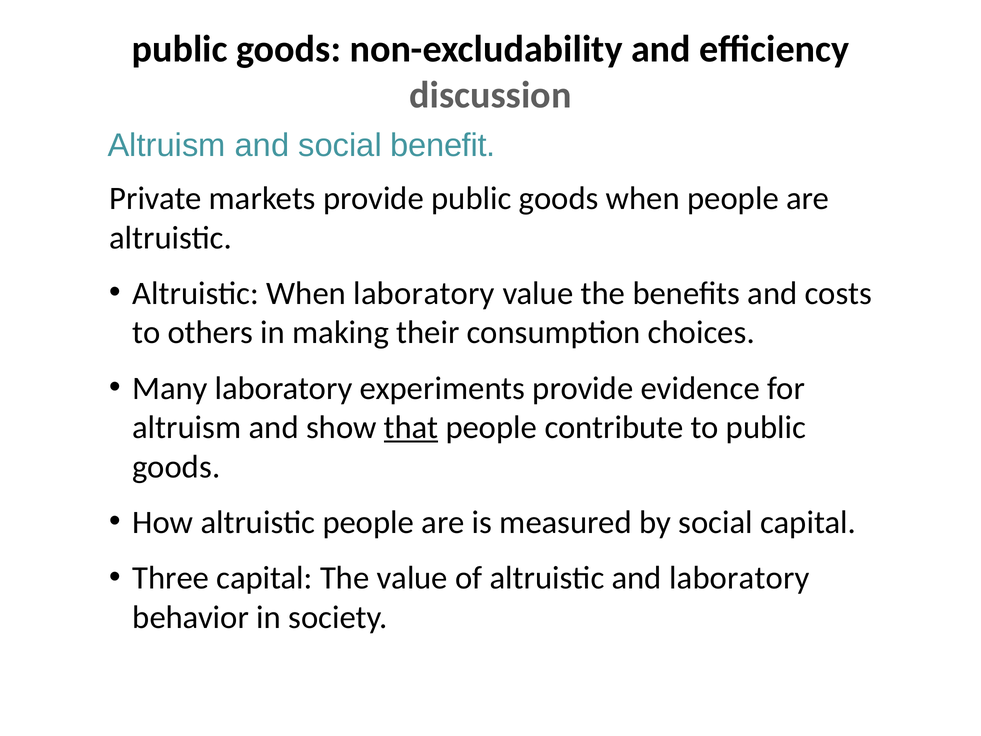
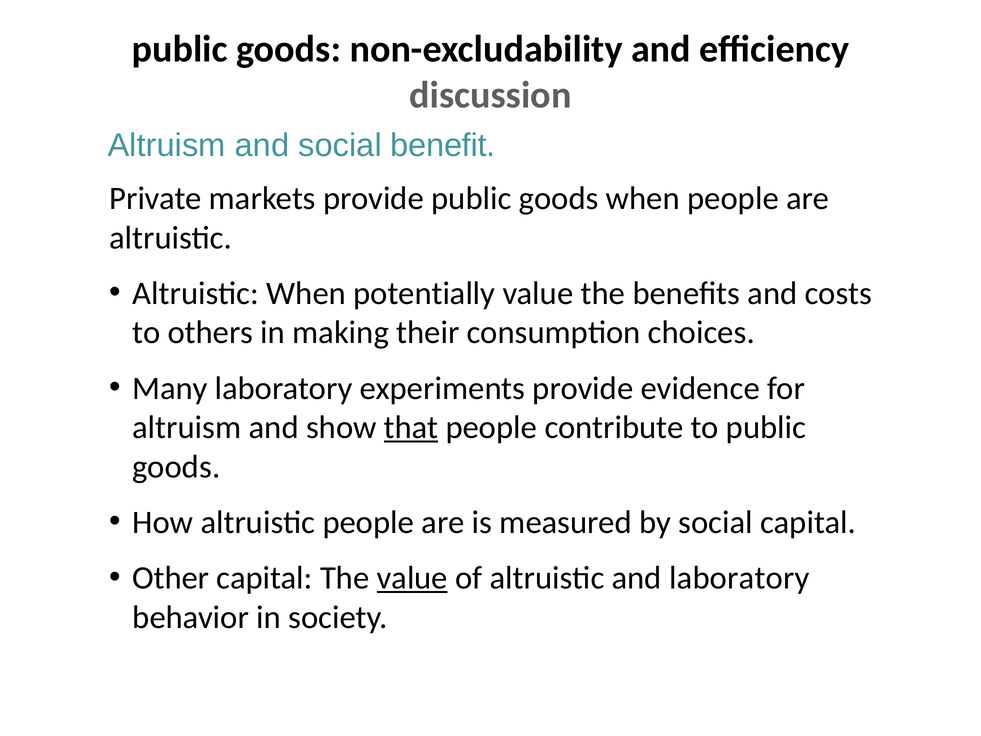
When laboratory: laboratory -> potentially
Three: Three -> Other
value at (412, 578) underline: none -> present
